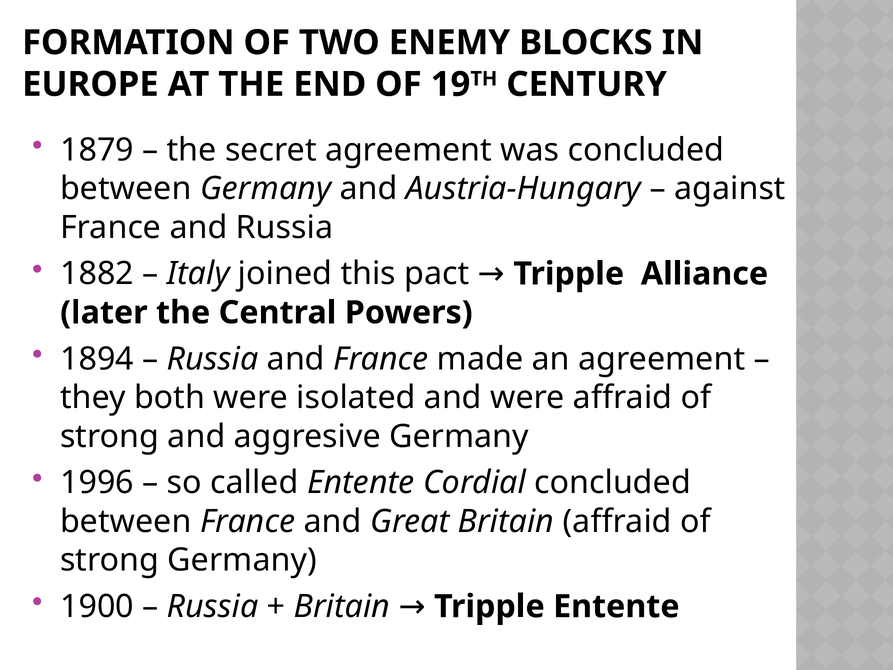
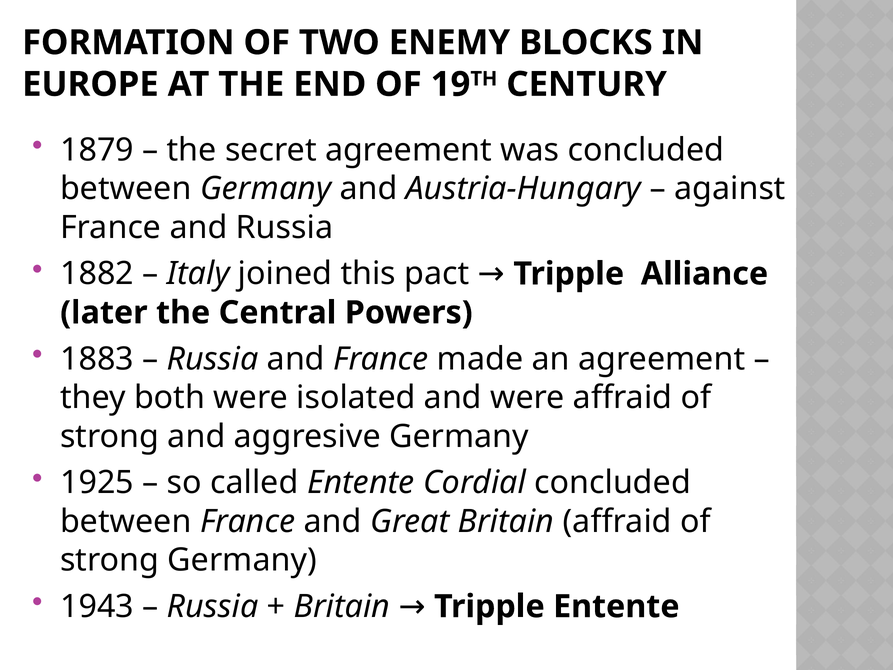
1894: 1894 -> 1883
1996: 1996 -> 1925
1900: 1900 -> 1943
